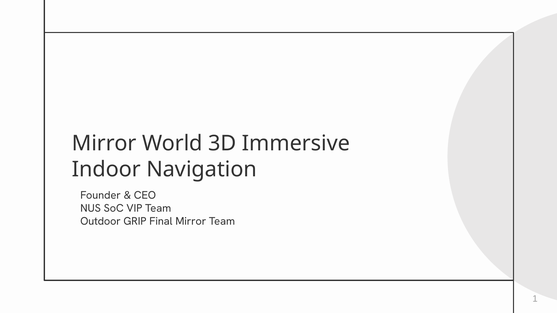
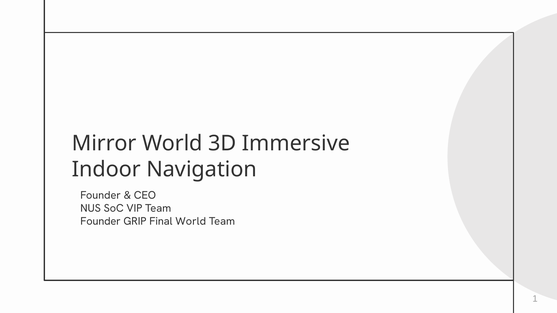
Outdoor at (100, 221): Outdoor -> Founder
Final Mirror: Mirror -> World
